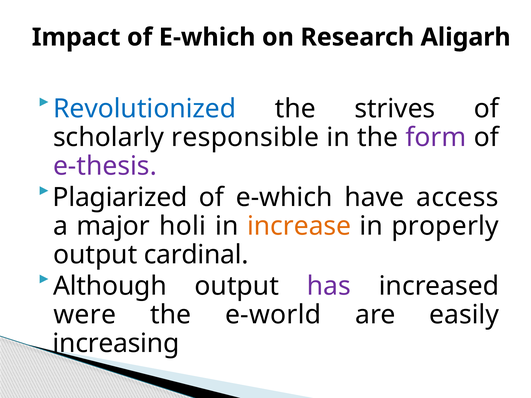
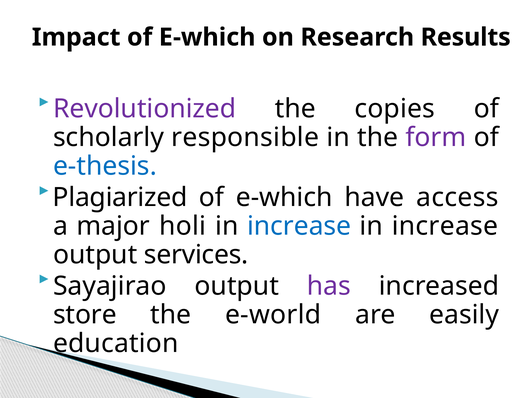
Aligarh: Aligarh -> Results
Revolutionized colour: blue -> purple
strives: strives -> copies
e-thesis colour: purple -> blue
increase at (299, 226) colour: orange -> blue
properly at (445, 226): properly -> increase
cardinal: cardinal -> services
Although: Although -> Sayajirao
were: were -> store
increasing: increasing -> education
